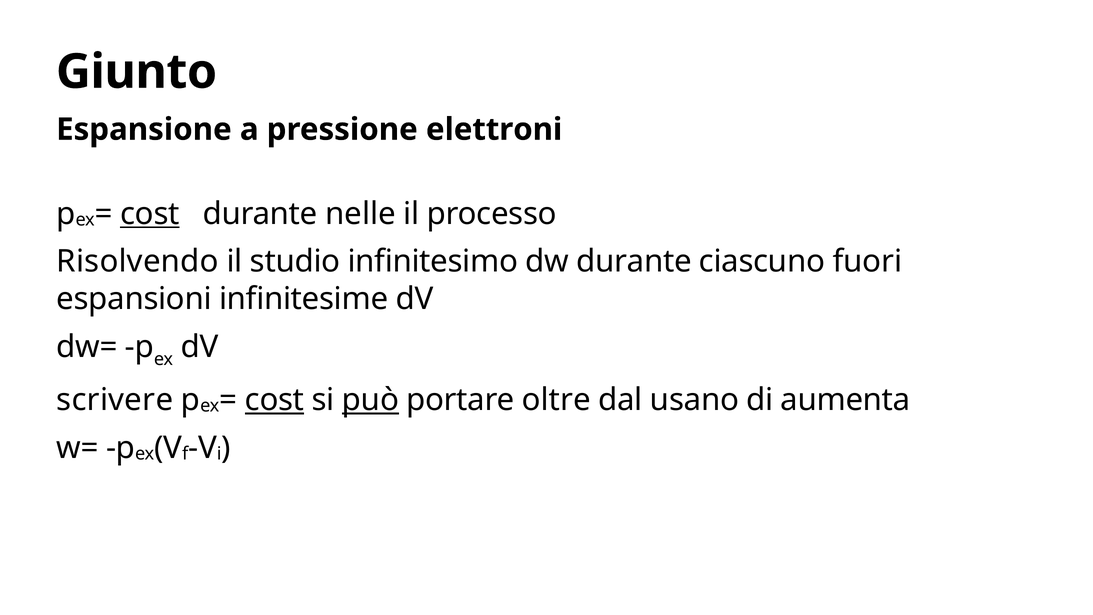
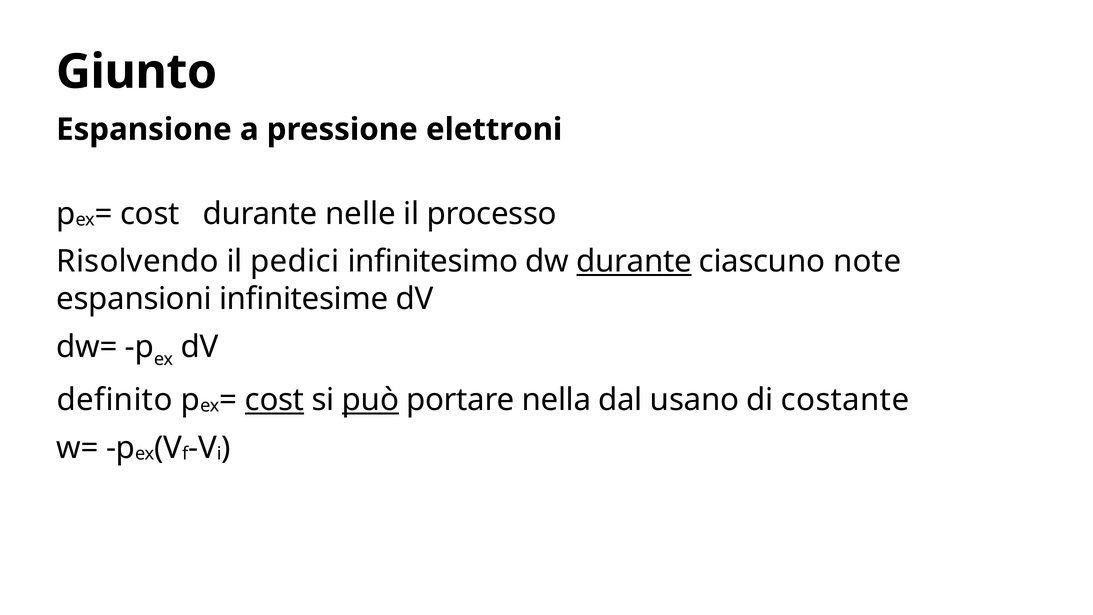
cost at (150, 214) underline: present -> none
studio: studio -> pedici
durante at (634, 261) underline: none -> present
fuori: fuori -> note
scrivere: scrivere -> definito
oltre: oltre -> nella
aumenta: aumenta -> costante
